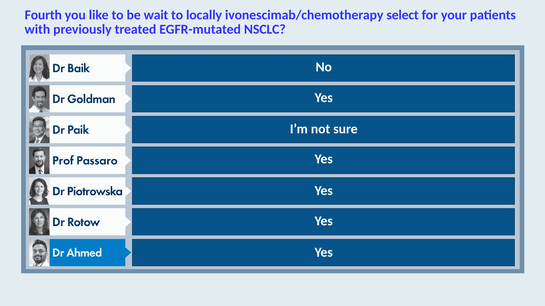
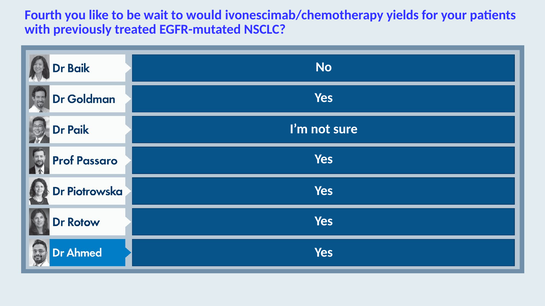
locally: locally -> would
select: select -> yields
